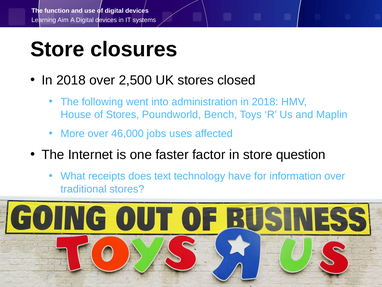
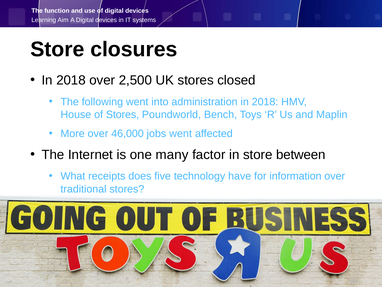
jobs uses: uses -> went
faster: faster -> many
question: question -> between
text: text -> five
